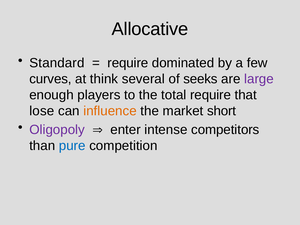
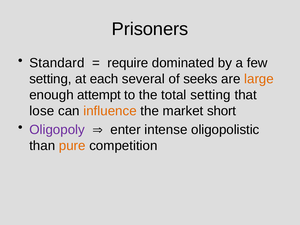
Allocative: Allocative -> Prisoners
curves at (50, 79): curves -> setting
think: think -> each
large colour: purple -> orange
players: players -> attempt
total require: require -> setting
competitors: competitors -> oligopolistic
pure colour: blue -> orange
